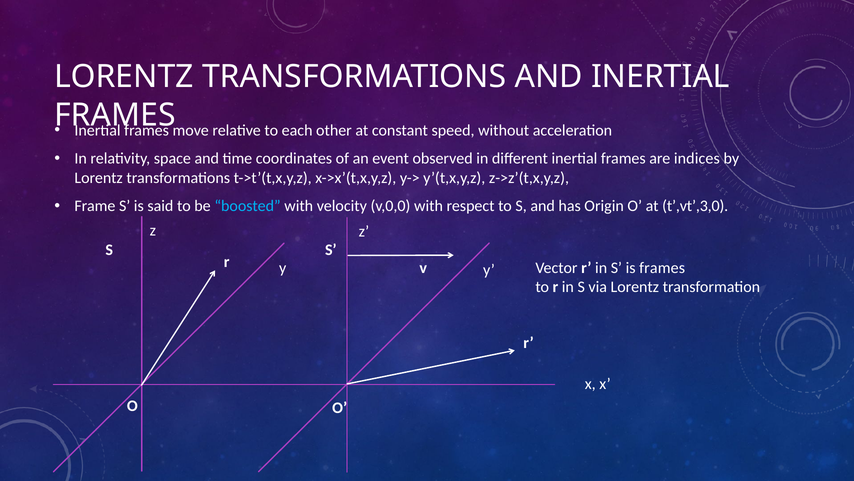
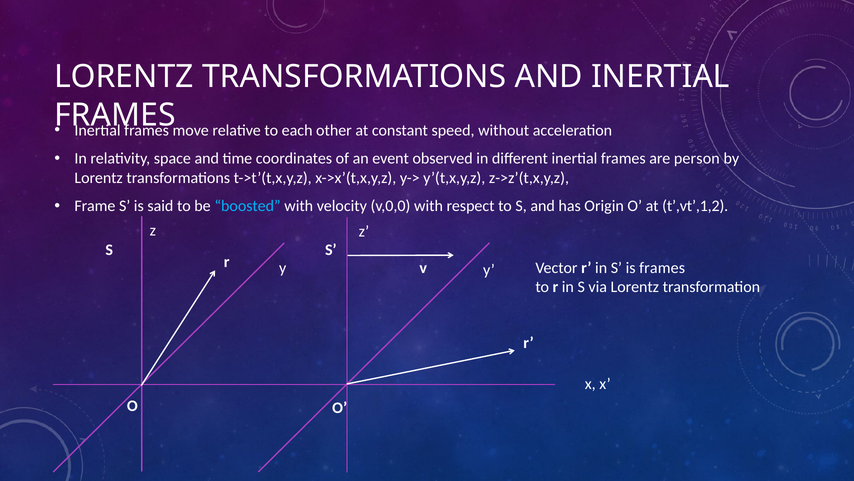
indices: indices -> person
t’,vt’,3,0: t’,vt’,3,0 -> t’,vt’,1,2
